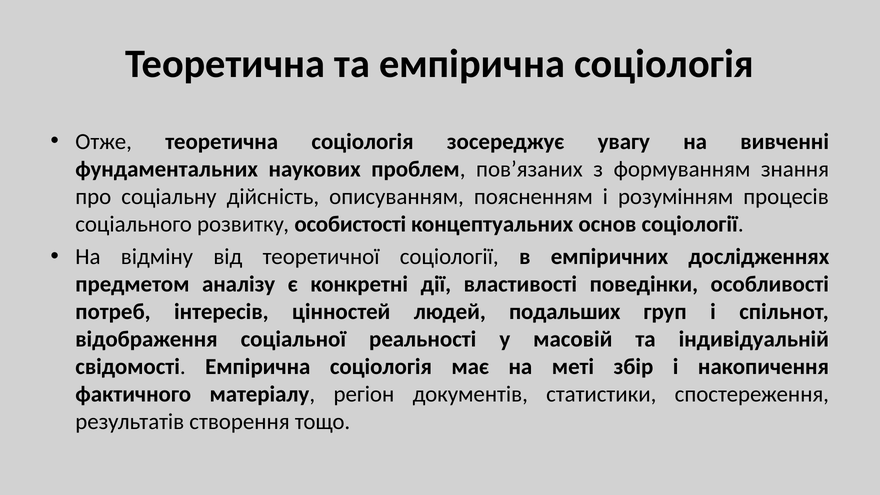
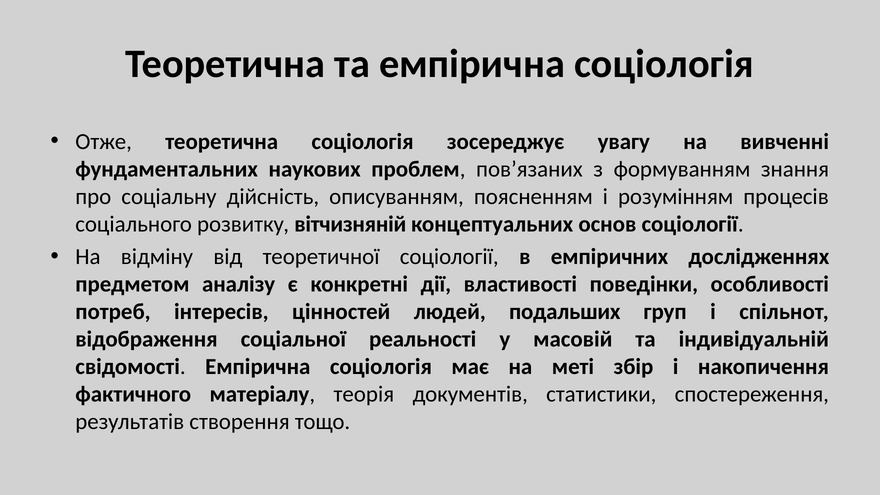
особистості: особистості -> вітчизняній
регіон: регіон -> теорія
